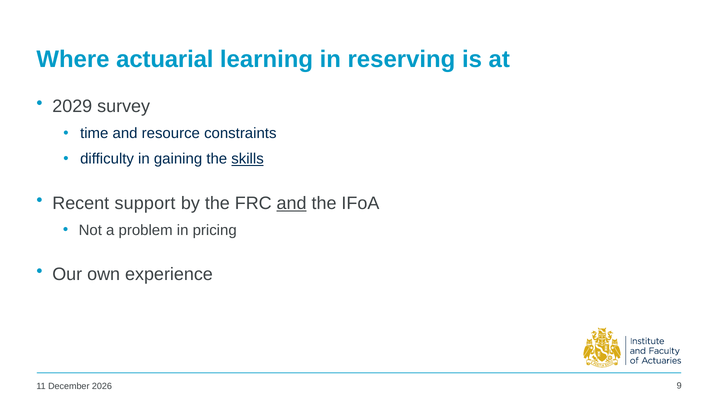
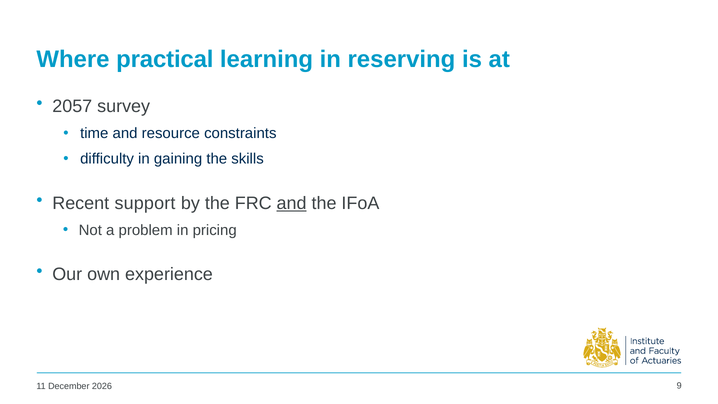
actuarial: actuarial -> practical
2029: 2029 -> 2057
skills underline: present -> none
